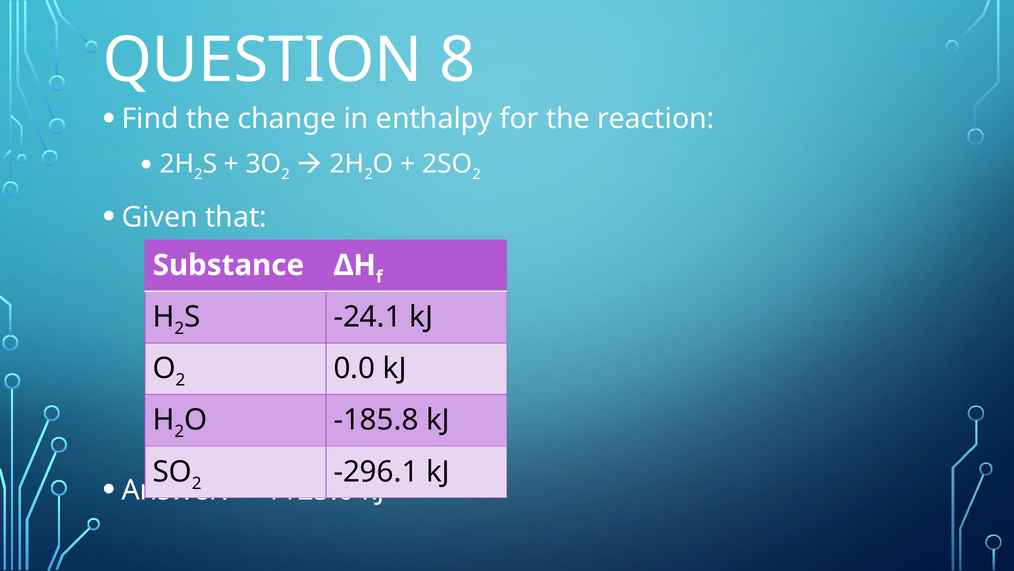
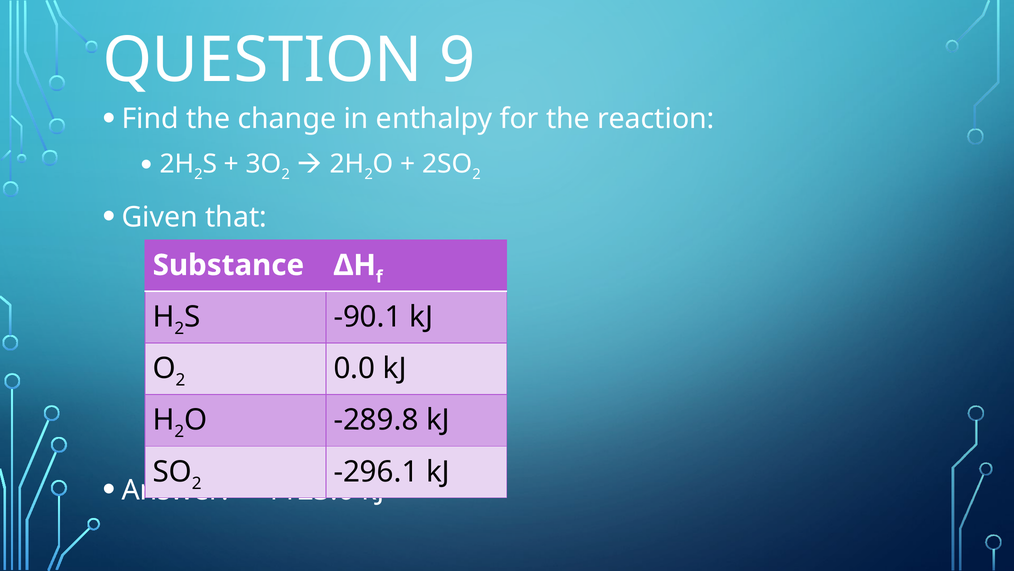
8: 8 -> 9
-24.1: -24.1 -> -90.1
-185.8: -185.8 -> -289.8
